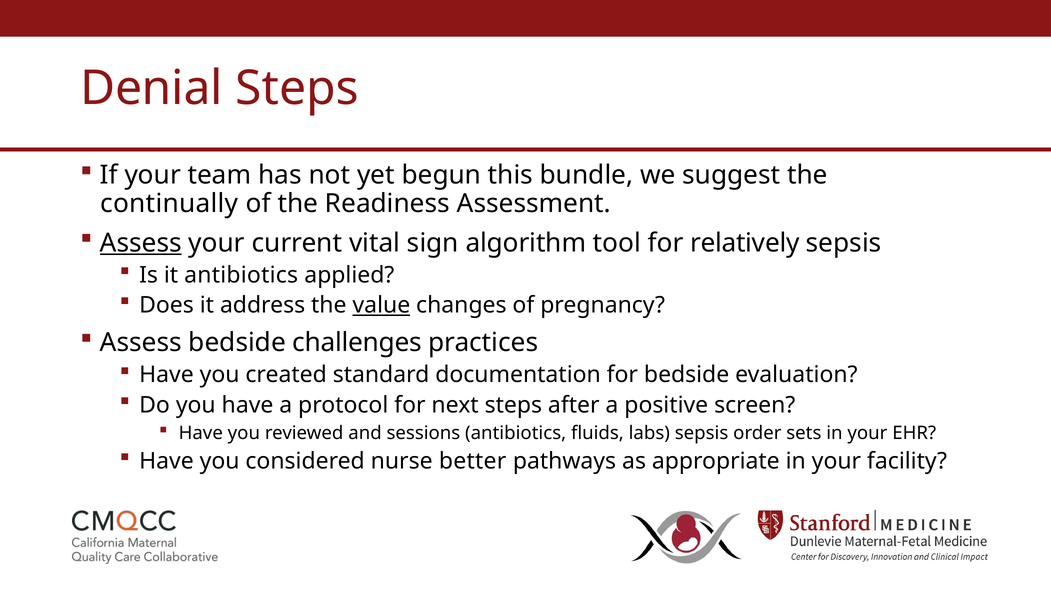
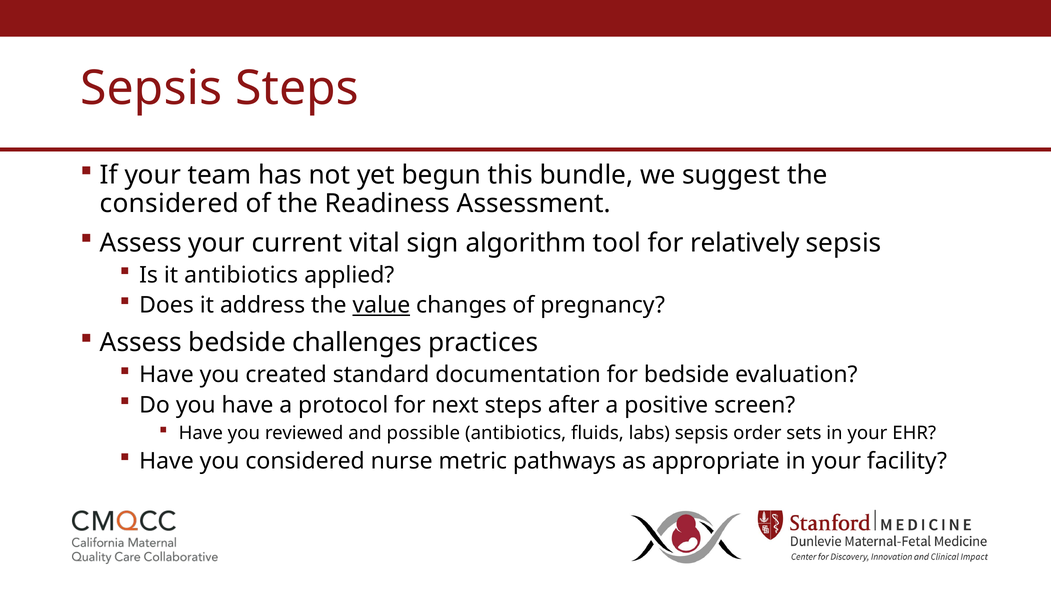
Denial at (152, 88): Denial -> Sepsis
continually at (169, 204): continually -> considered
Assess at (141, 243) underline: present -> none
sessions: sessions -> possible
better: better -> metric
